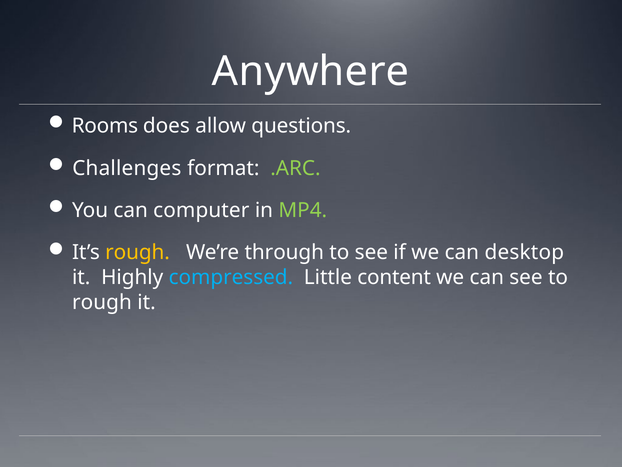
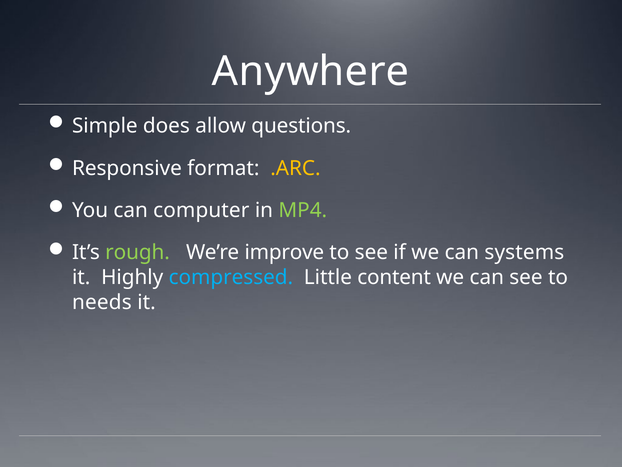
Rooms: Rooms -> Simple
Challenges: Challenges -> Responsive
.ARC colour: light green -> yellow
rough at (138, 252) colour: yellow -> light green
through: through -> improve
desktop: desktop -> systems
rough at (102, 302): rough -> needs
